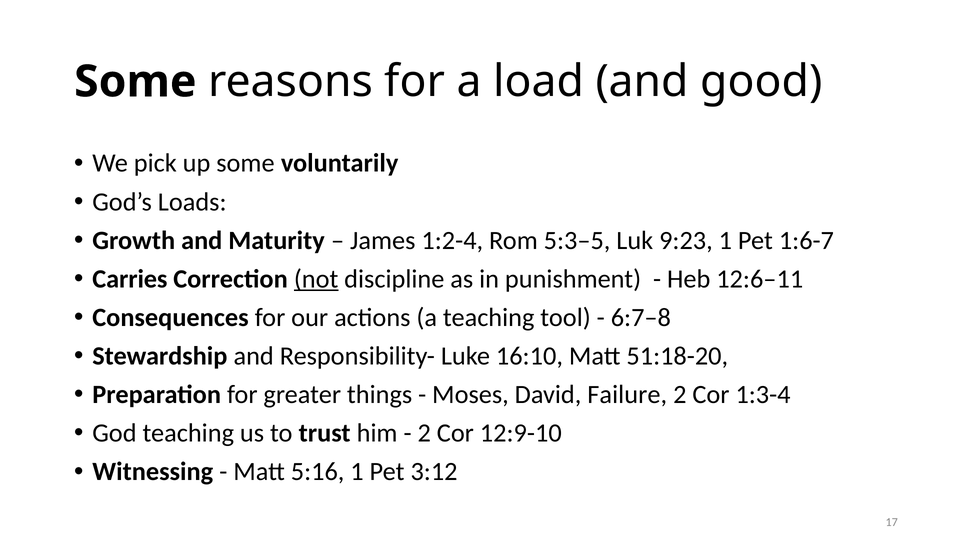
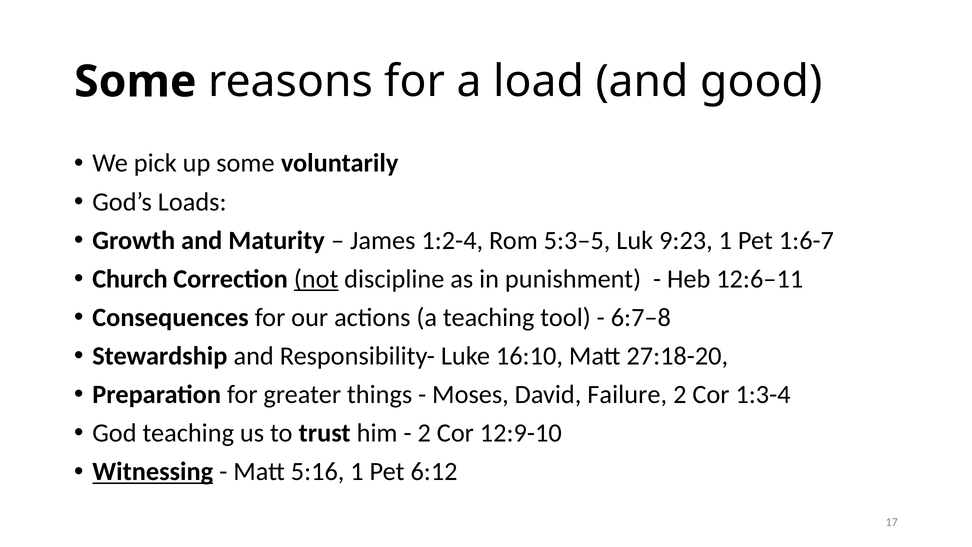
Carries: Carries -> Church
51:18-20: 51:18-20 -> 27:18-20
Witnessing underline: none -> present
3:12: 3:12 -> 6:12
